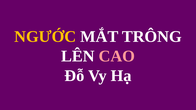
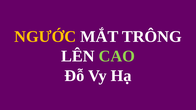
CAO colour: pink -> light green
